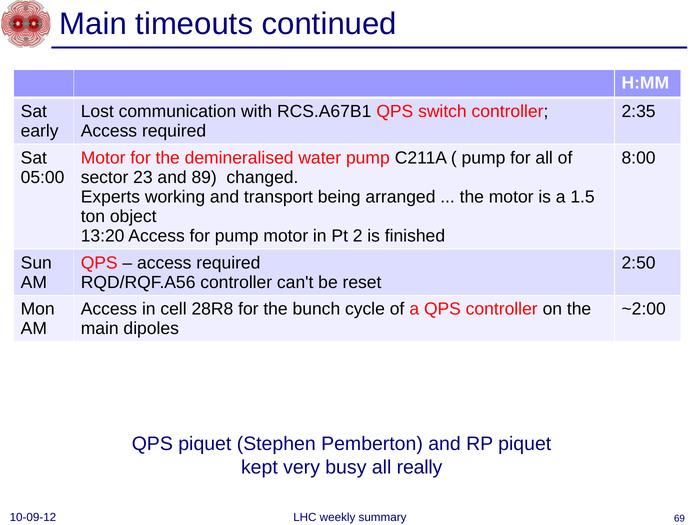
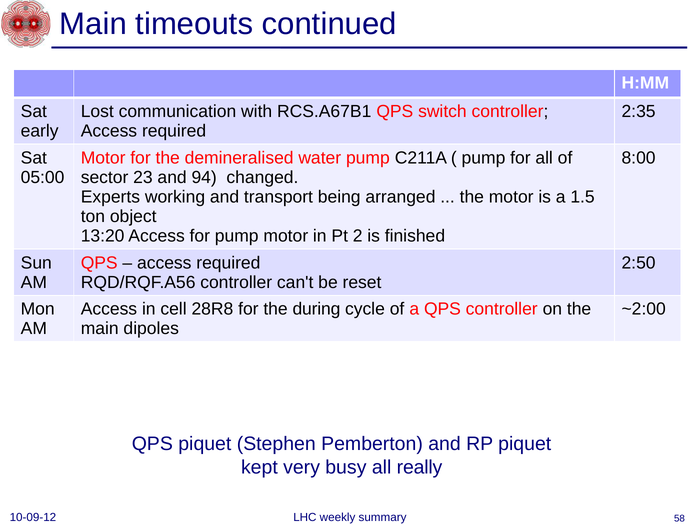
89: 89 -> 94
bunch: bunch -> during
69: 69 -> 58
